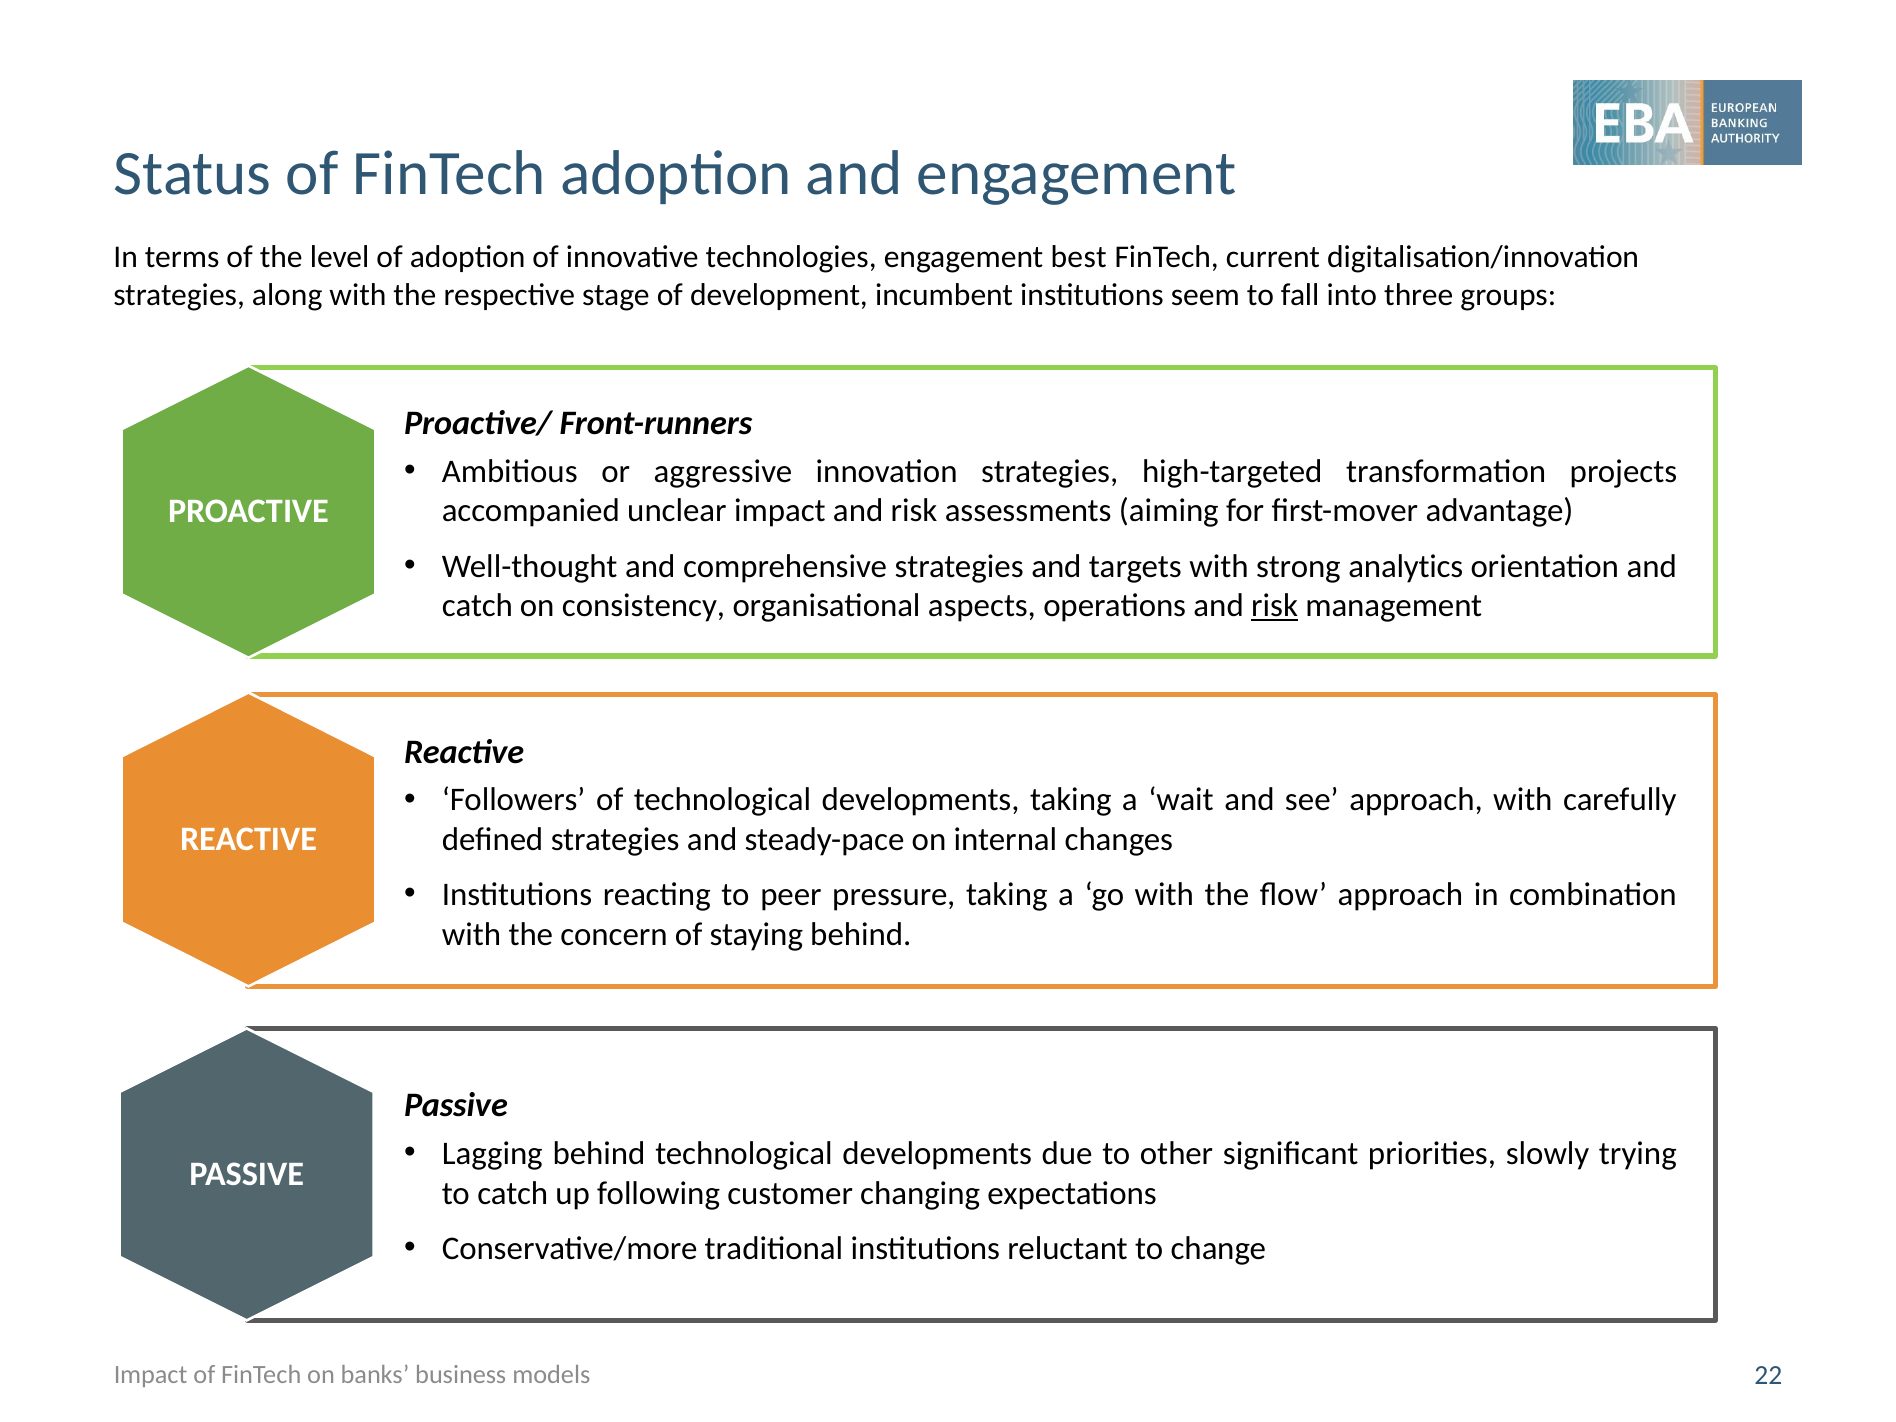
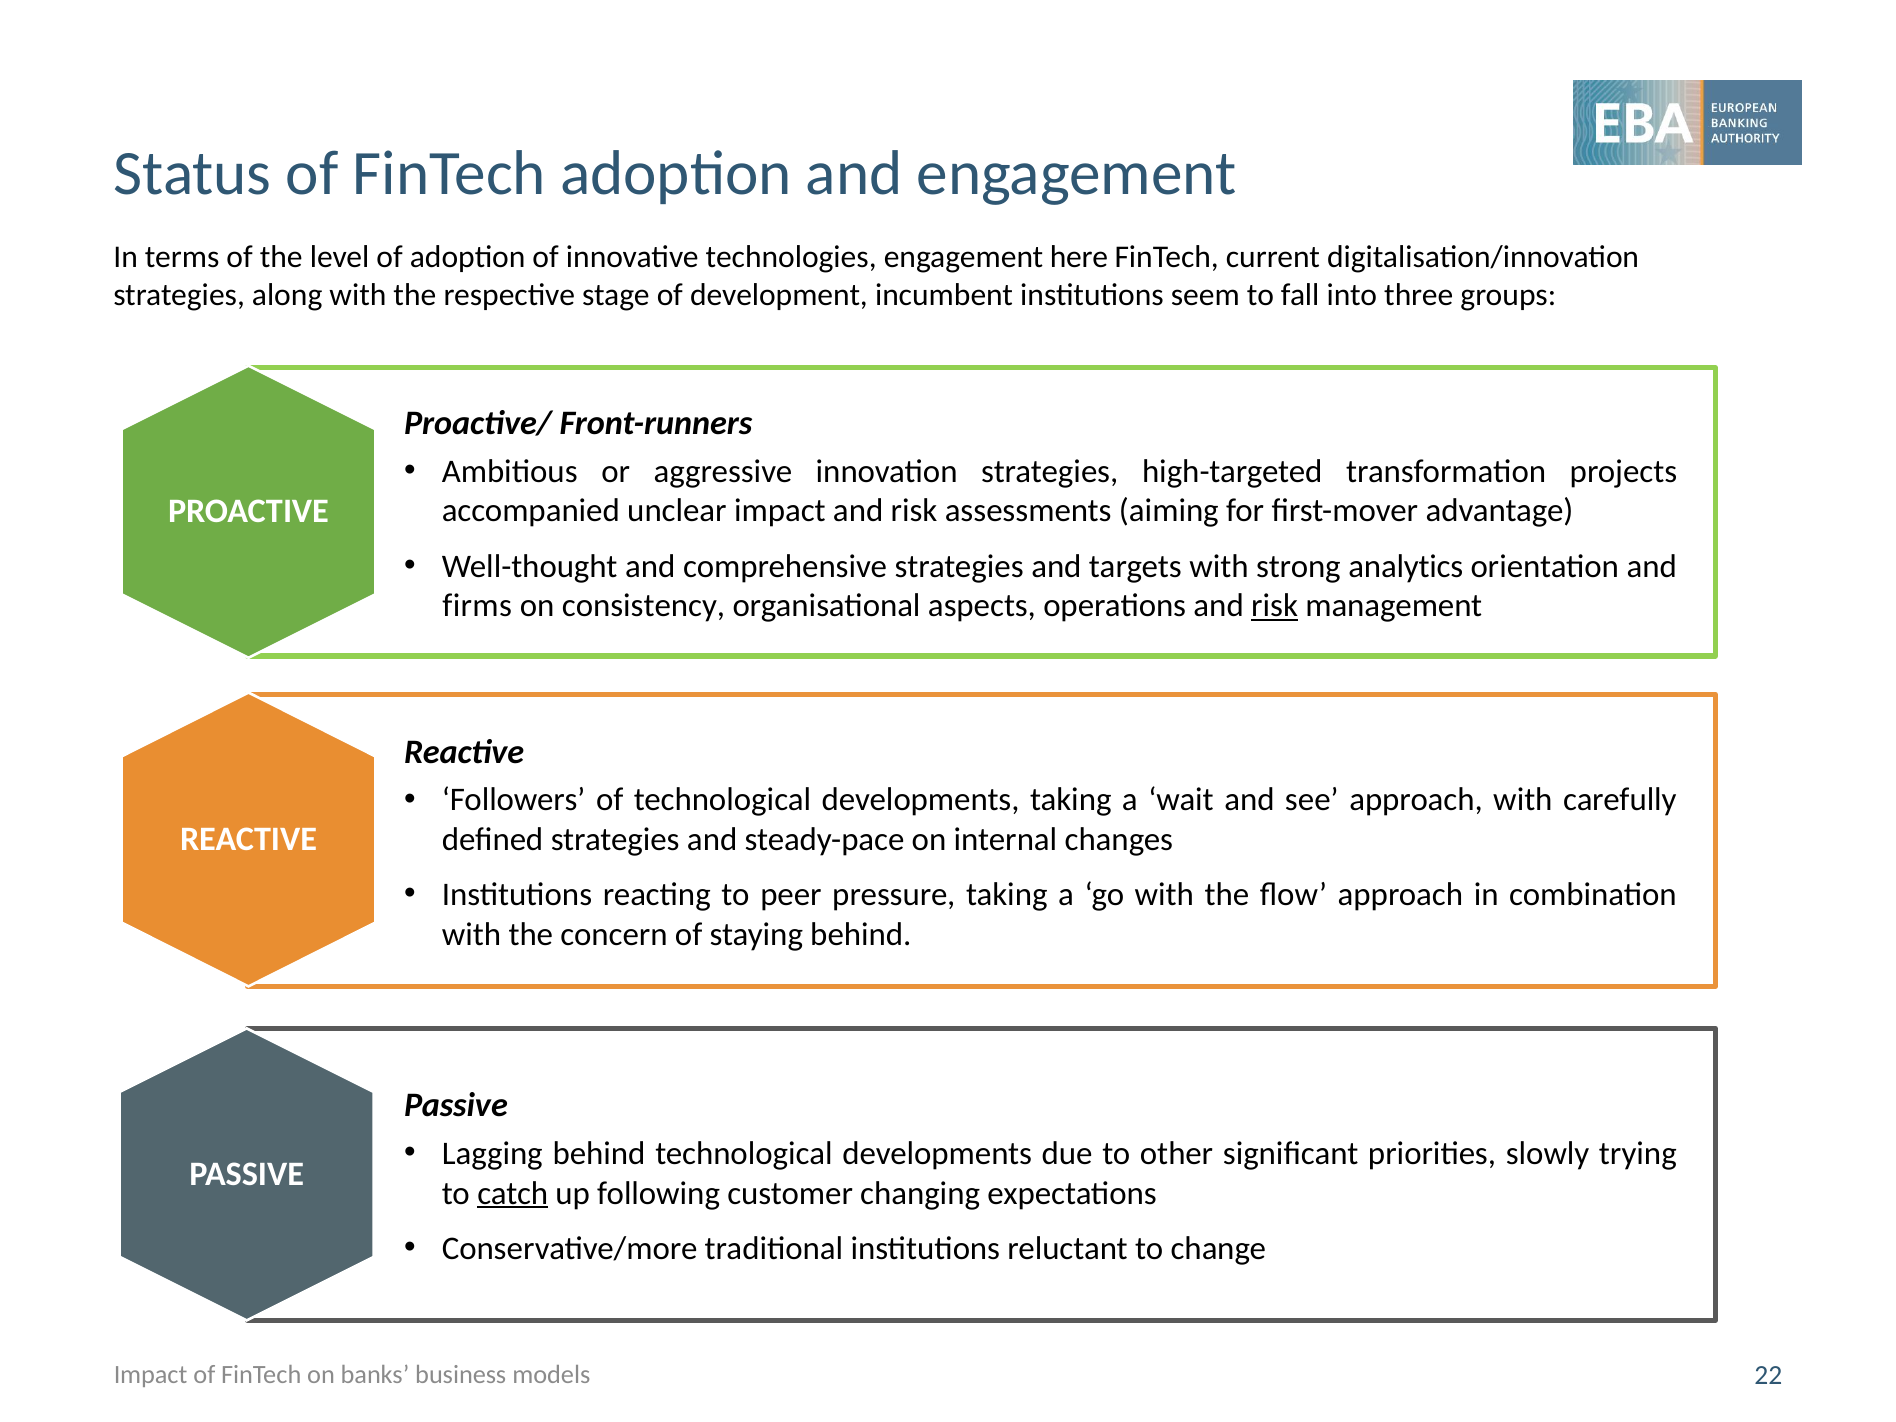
best: best -> here
catch at (477, 606): catch -> firms
catch at (513, 1193) underline: none -> present
